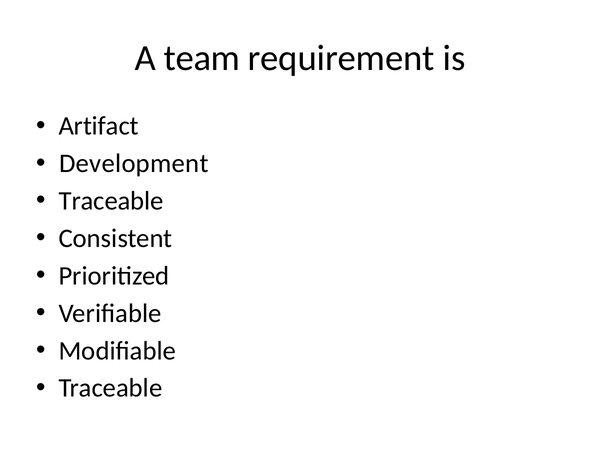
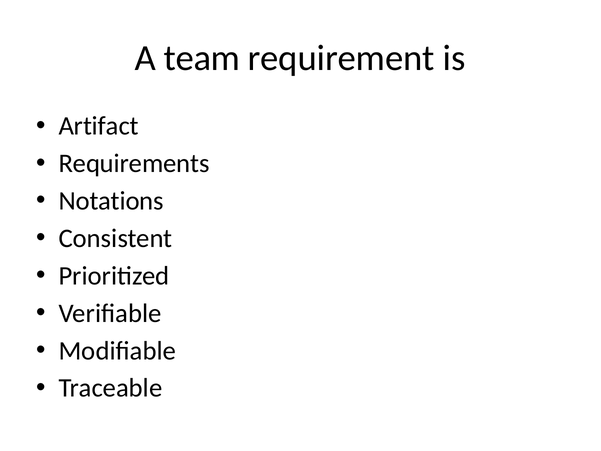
Development: Development -> Requirements
Traceable at (111, 201): Traceable -> Notations
